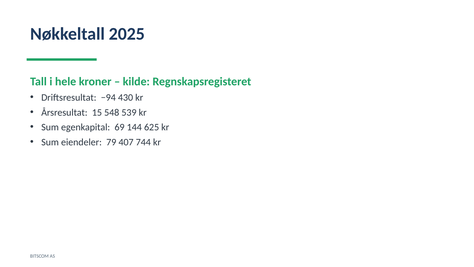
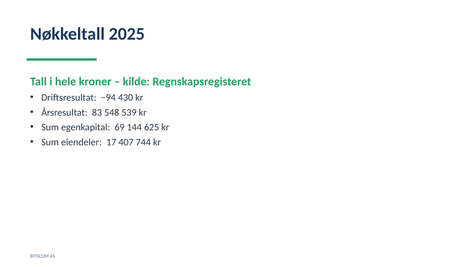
15: 15 -> 83
79: 79 -> 17
